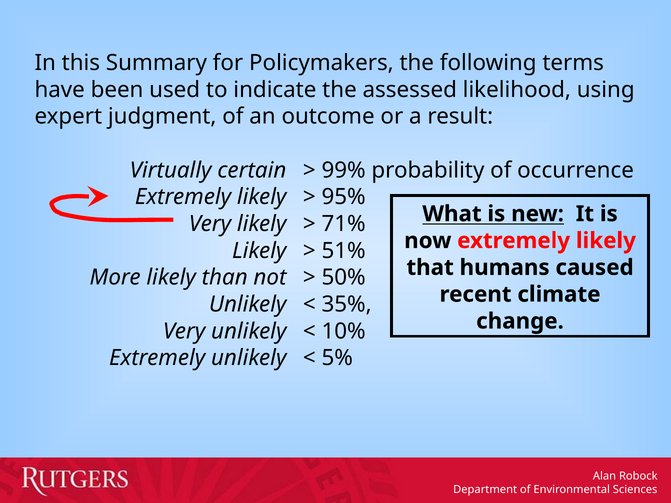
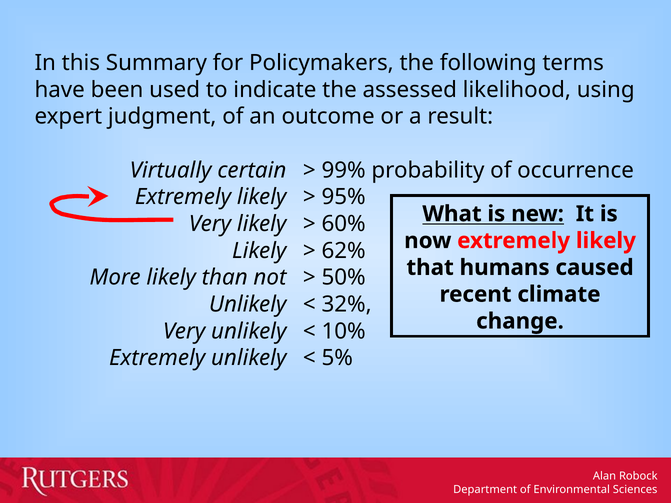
71%: 71% -> 60%
51%: 51% -> 62%
35%: 35% -> 32%
